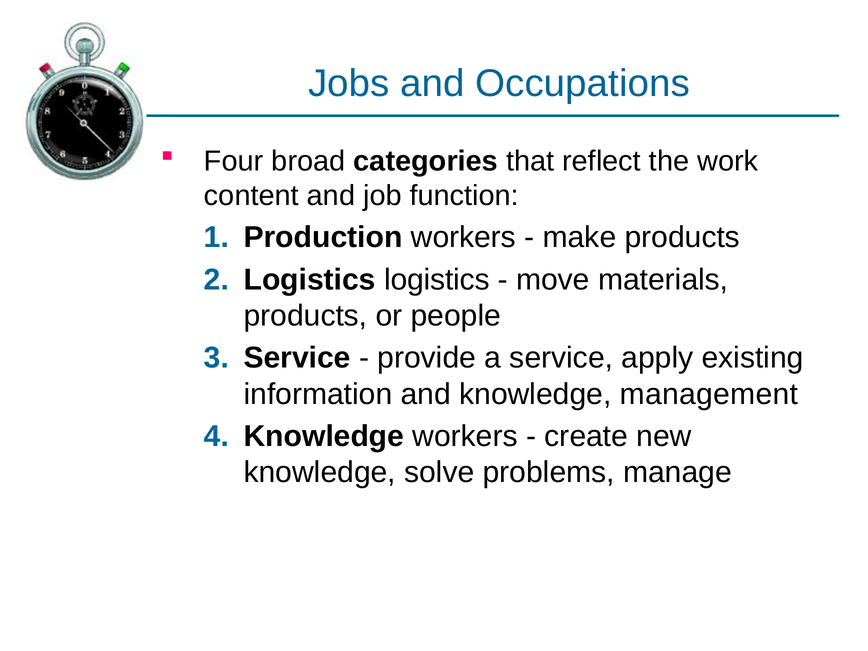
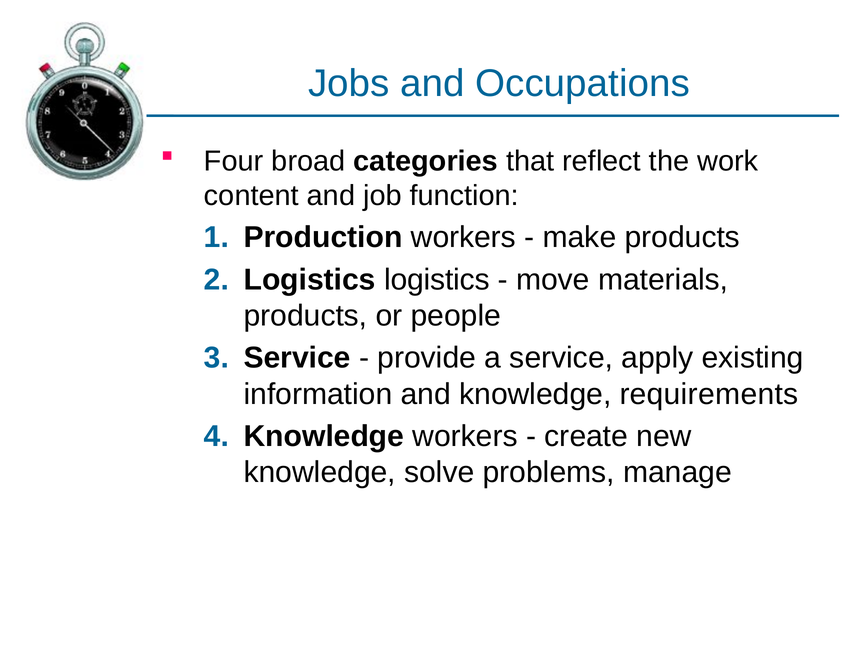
management: management -> requirements
